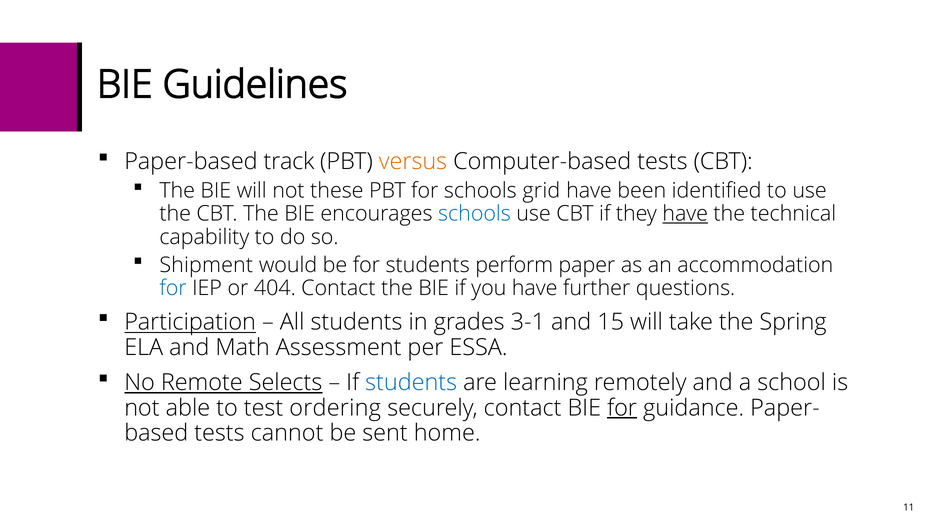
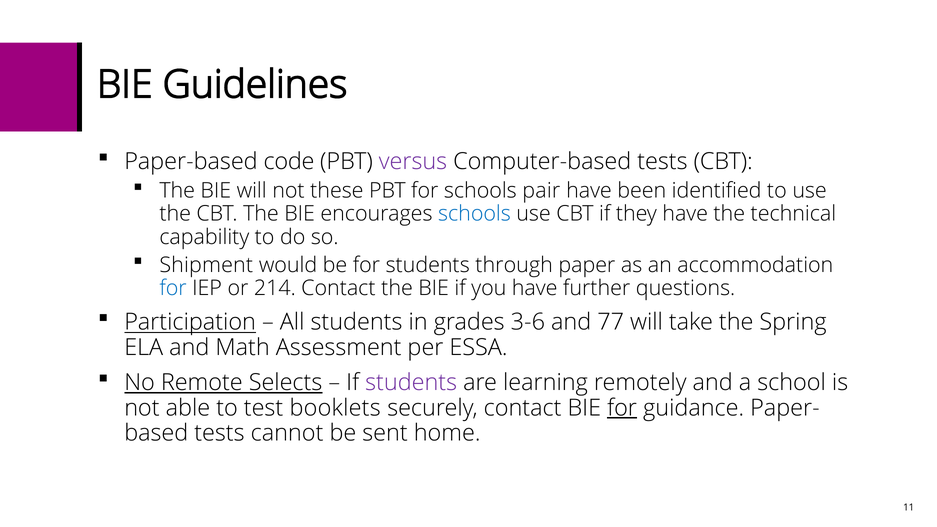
track: track -> code
versus colour: orange -> purple
grid: grid -> pair
have at (685, 214) underline: present -> none
perform: perform -> through
404: 404 -> 214
3-1: 3-1 -> 3-6
15: 15 -> 77
students at (411, 383) colour: blue -> purple
ordering: ordering -> booklets
